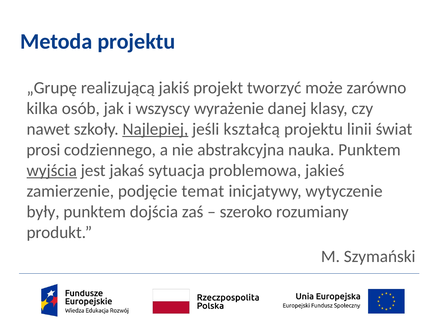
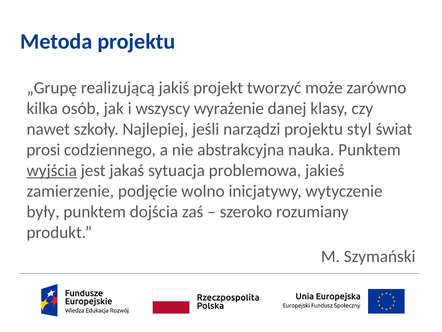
Najlepiej underline: present -> none
kształcą: kształcą -> narządzi
linii: linii -> styl
temat: temat -> wolno
